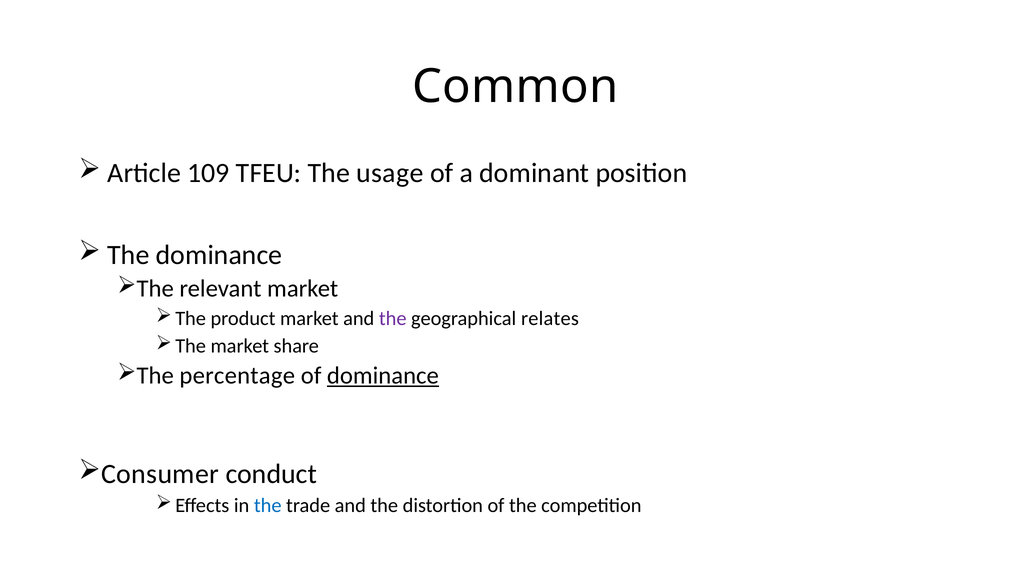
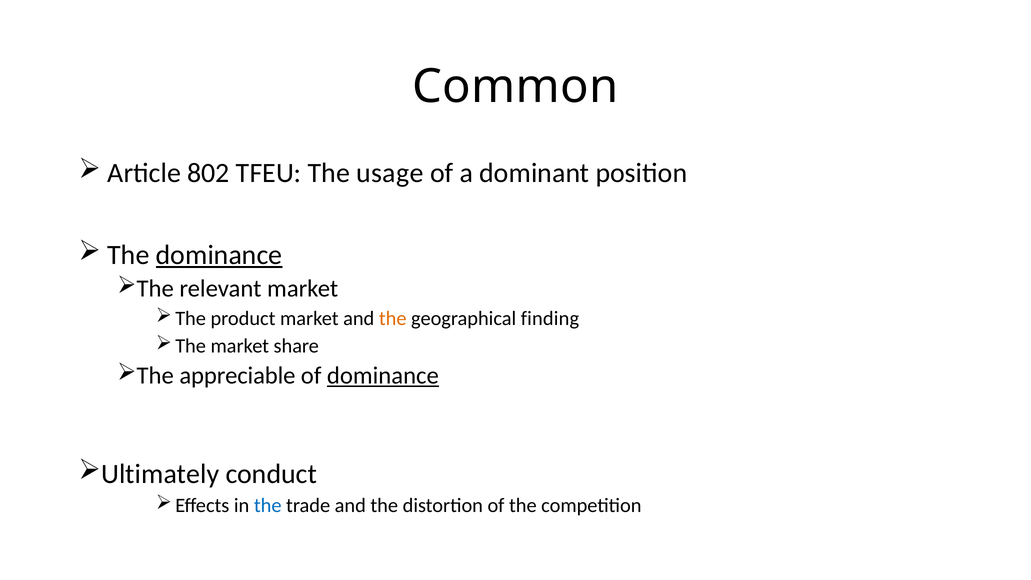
109: 109 -> 802
dominance at (219, 255) underline: none -> present
the at (393, 318) colour: purple -> orange
relates: relates -> finding
percentage: percentage -> appreciable
Consumer: Consumer -> Ultimately
